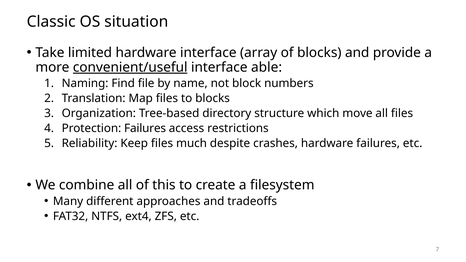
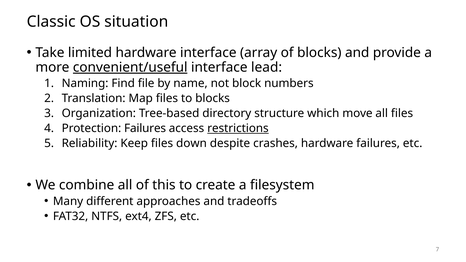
able: able -> lead
restrictions underline: none -> present
much: much -> down
